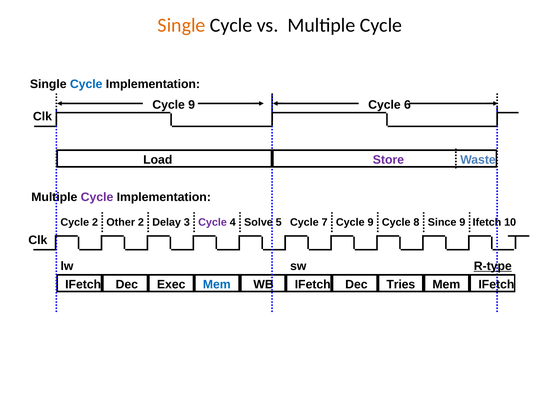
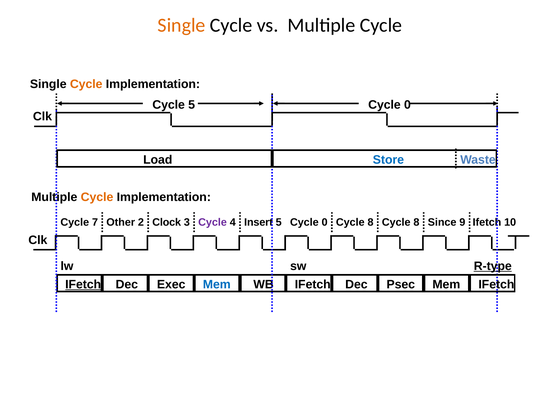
Cycle at (86, 84) colour: blue -> orange
9 at (192, 105): 9 -> 5
6 at (407, 105): 6 -> 0
Store colour: purple -> blue
Cycle at (97, 197) colour: purple -> orange
Cycle 2: 2 -> 7
Delay: Delay -> Clock
Solve: Solve -> Insert
7 at (325, 223): 7 -> 0
9 at (371, 223): 9 -> 8
IFetch at (83, 285) underline: none -> present
Tries: Tries -> Psec
